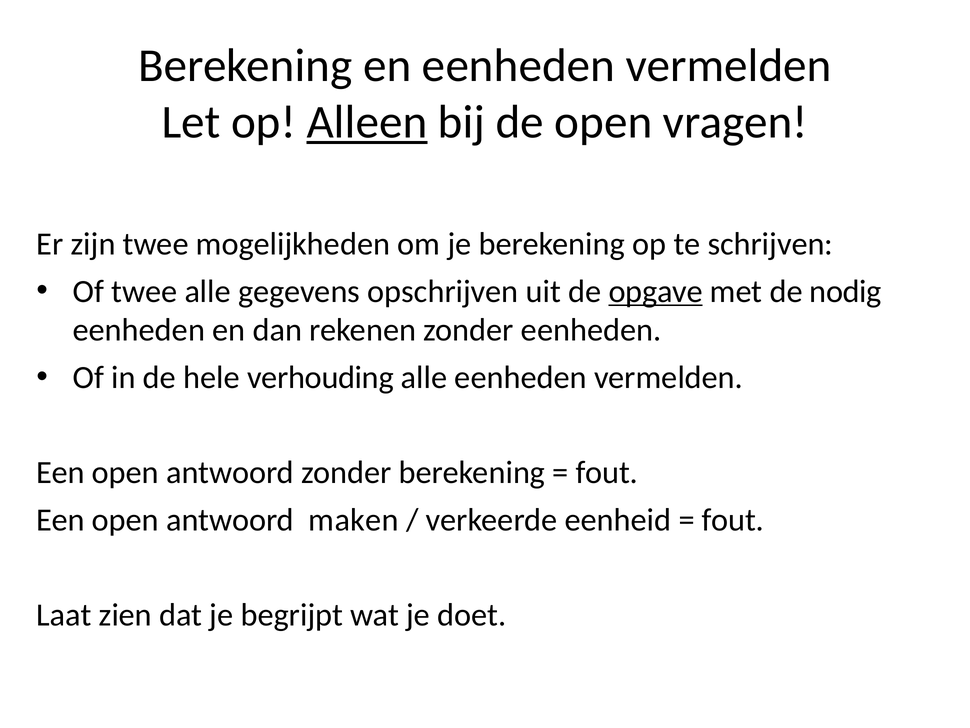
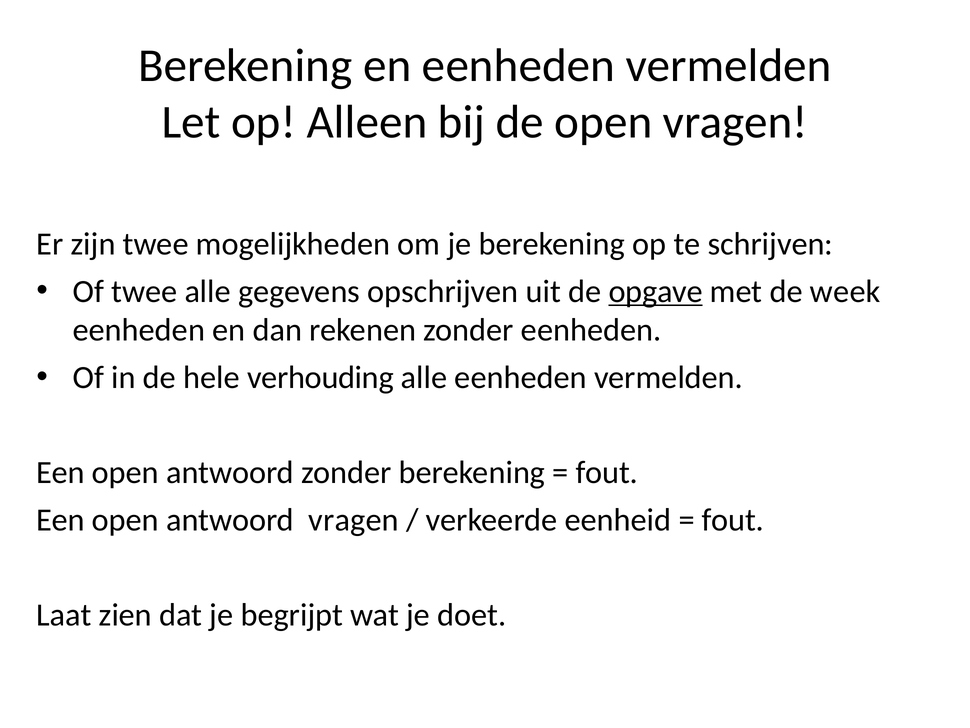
Alleen underline: present -> none
nodig: nodig -> week
antwoord maken: maken -> vragen
